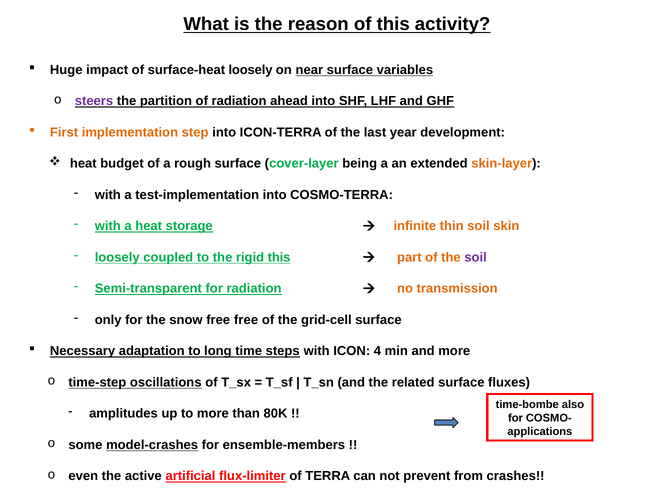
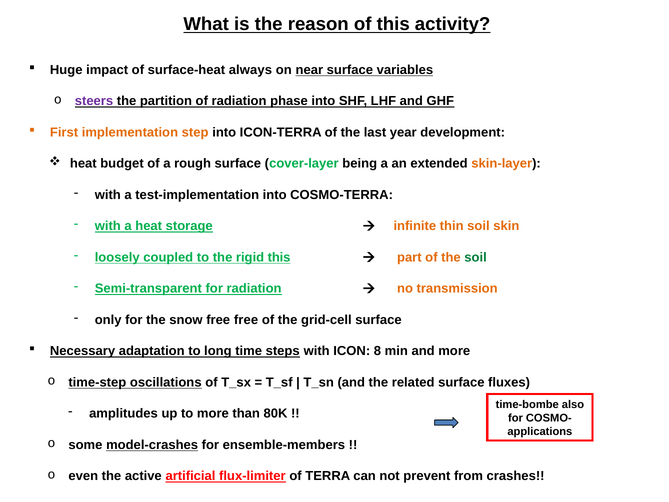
surface-heat loosely: loosely -> always
ahead: ahead -> phase
soil at (476, 257) colour: purple -> green
4: 4 -> 8
